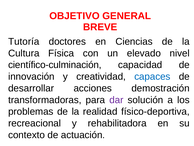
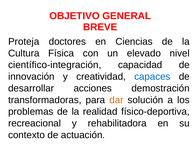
Tutoría: Tutoría -> Proteja
científico-culminación: científico-culminación -> científico-integración
dar colour: purple -> orange
